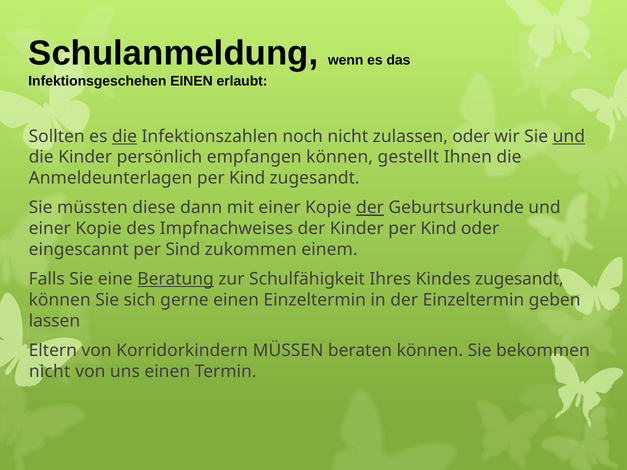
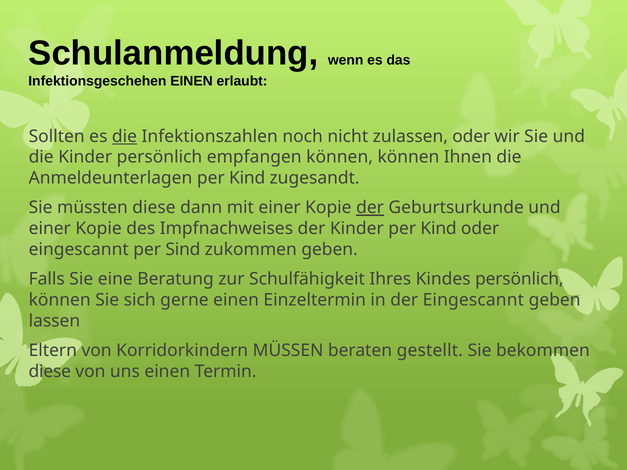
und at (569, 136) underline: present -> none
können gestellt: gestellt -> können
zukommen einem: einem -> geben
Beratung underline: present -> none
Kindes zugesandt: zugesandt -> persönlich
der Einzeltermin: Einzeltermin -> Eingescannt
beraten können: können -> gestellt
nicht at (50, 372): nicht -> diese
